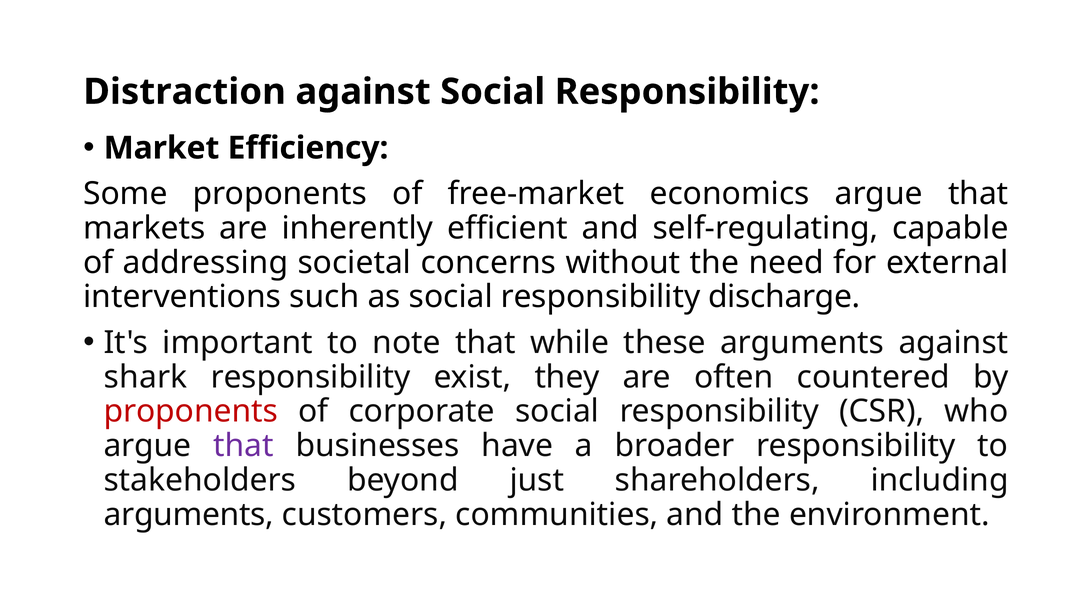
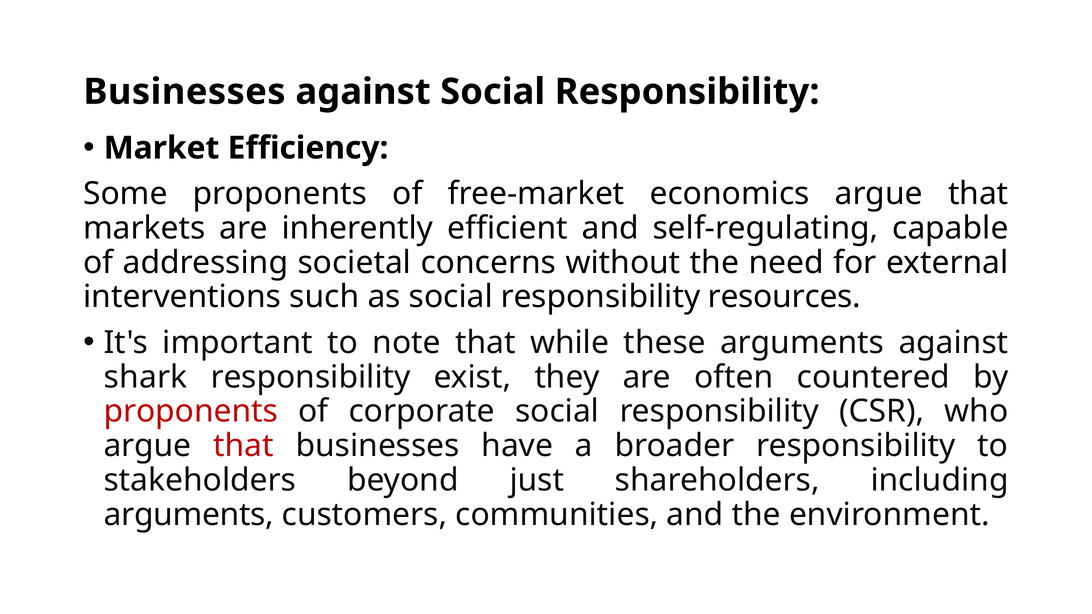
Distraction at (185, 92): Distraction -> Businesses
discharge: discharge -> resources
that at (244, 446) colour: purple -> red
